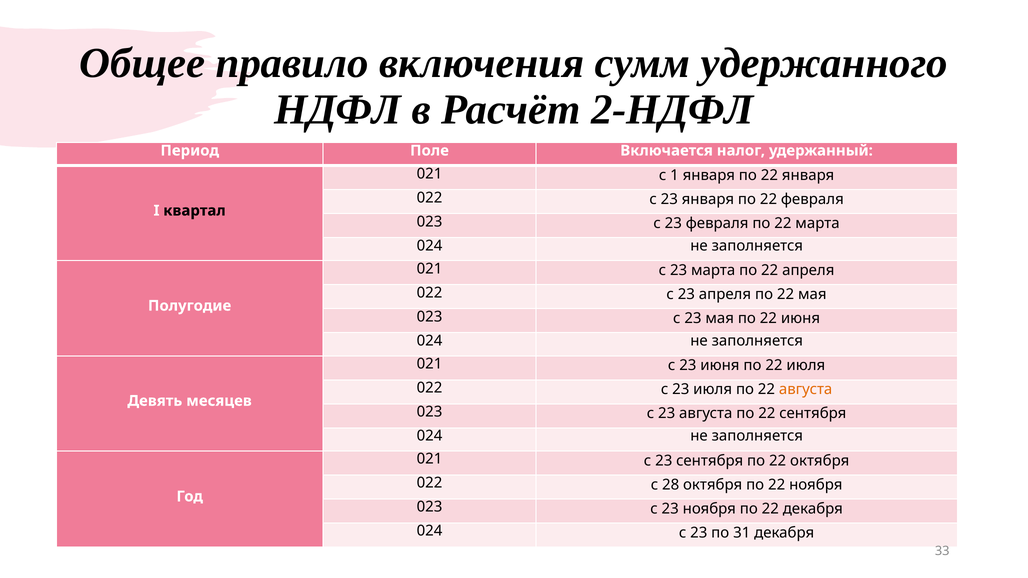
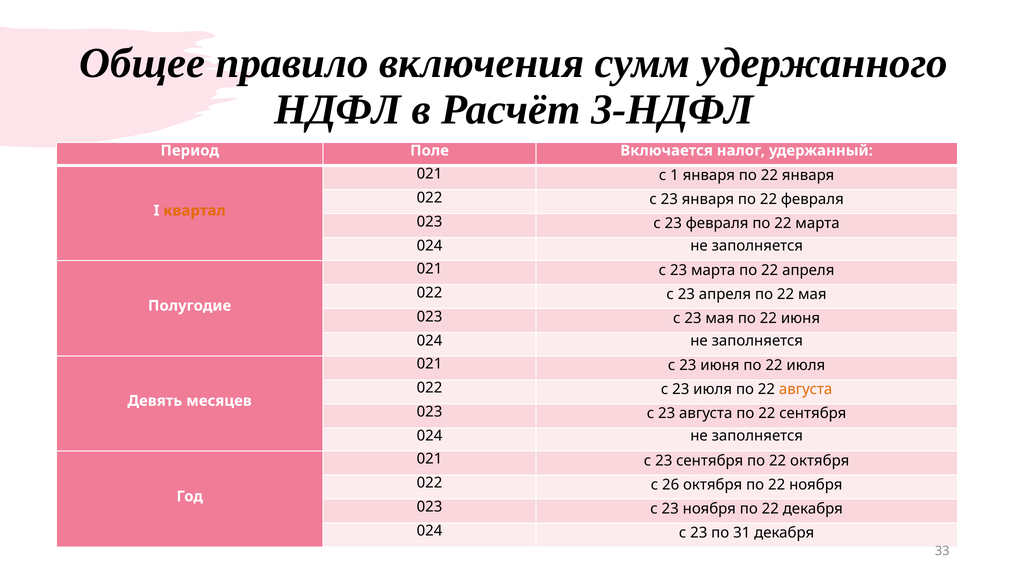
2-НДФЛ: 2-НДФЛ -> 3-НДФЛ
квартал colour: black -> orange
28: 28 -> 26
